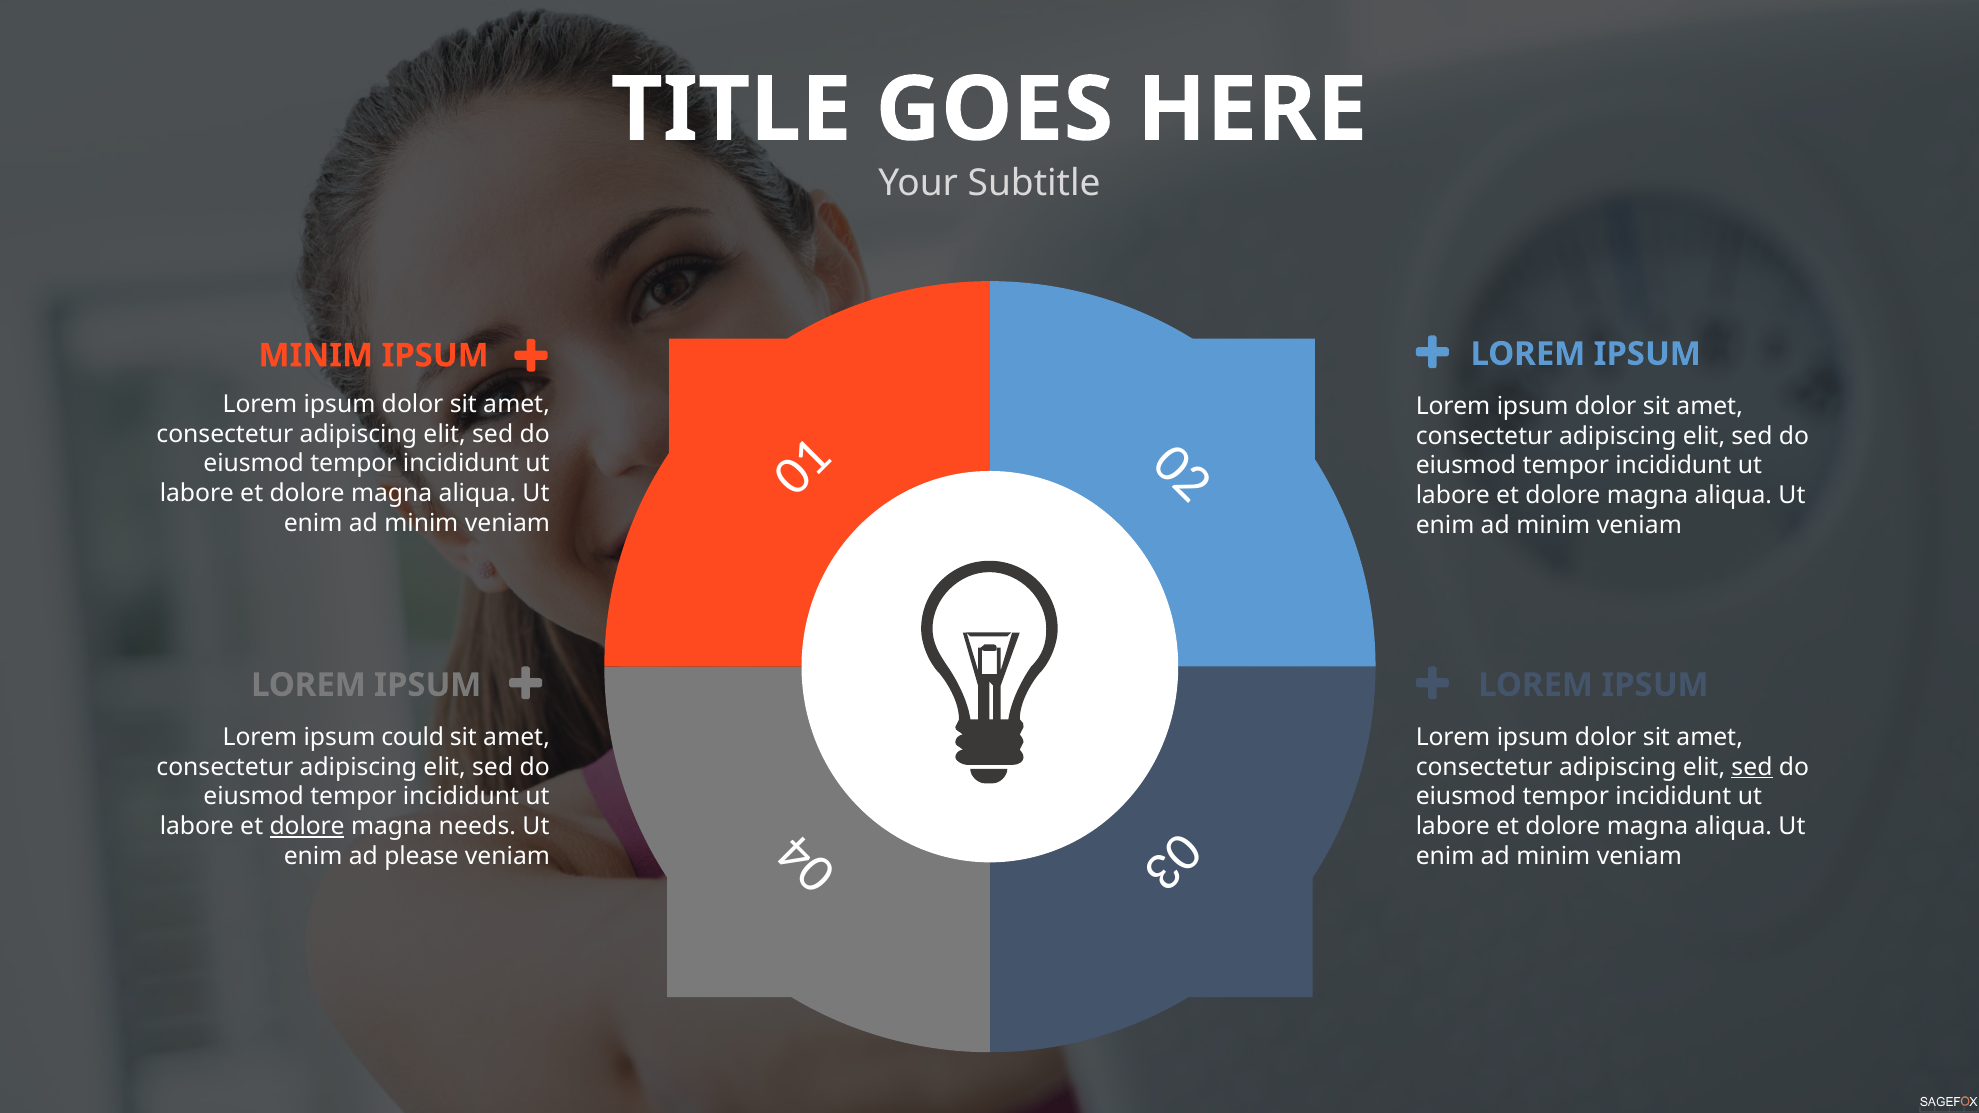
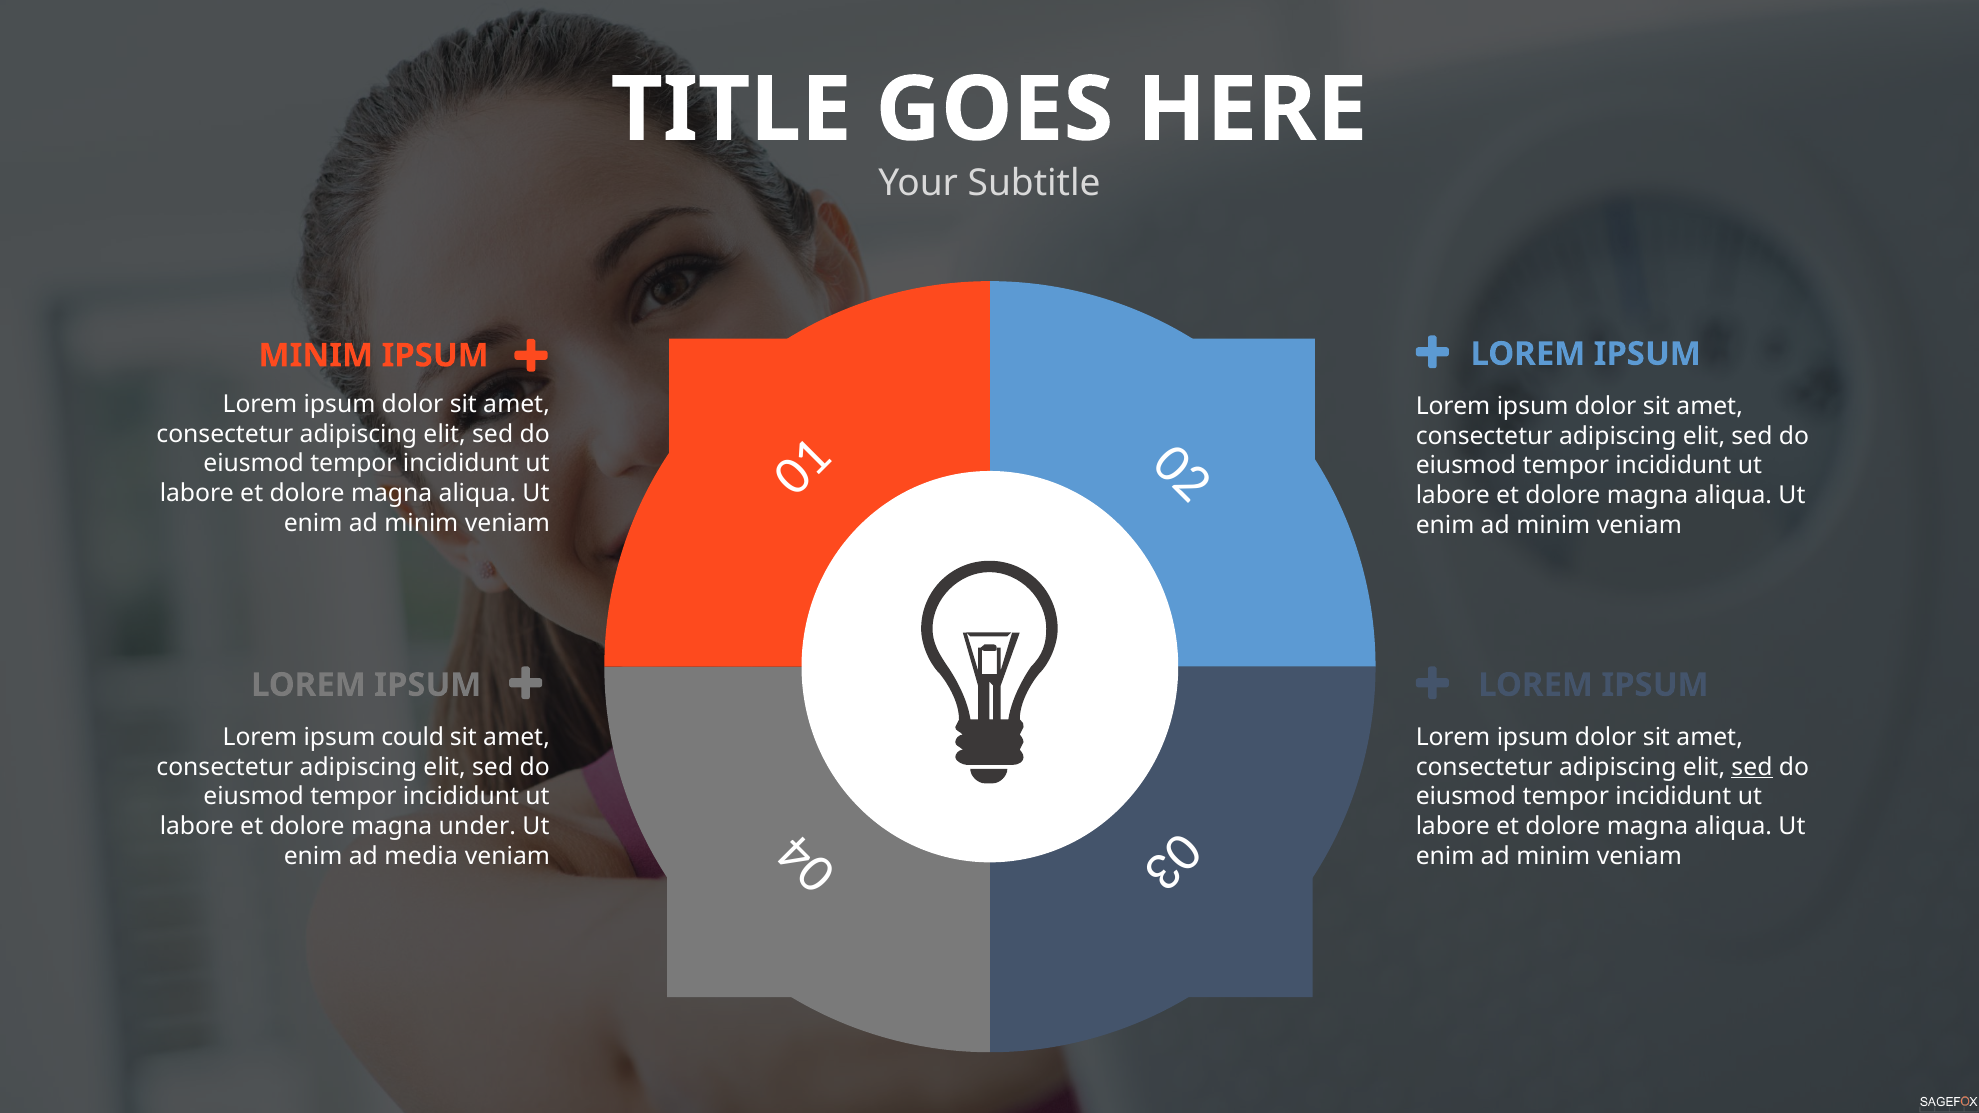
dolore at (307, 826) underline: present -> none
needs: needs -> under
please: please -> media
